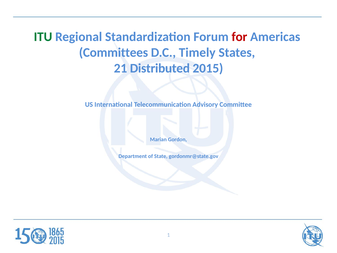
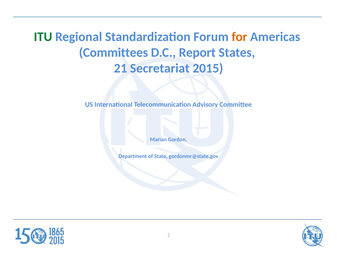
for colour: red -> orange
Timely: Timely -> Report
Distributed: Distributed -> Secretariat
